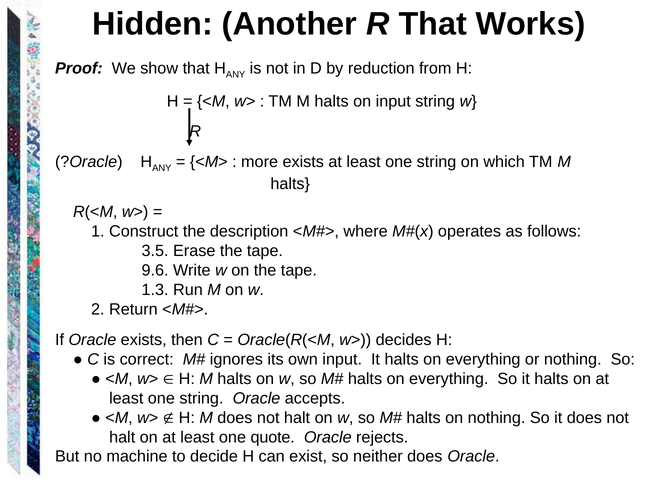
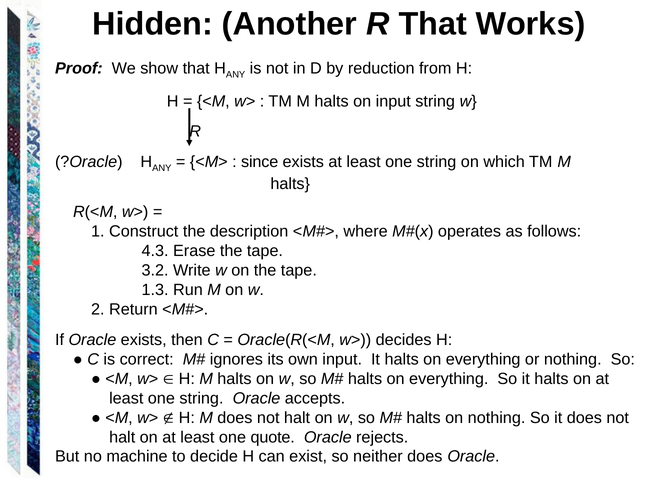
more: more -> since
3.5: 3.5 -> 4.3
9.6: 9.6 -> 3.2
